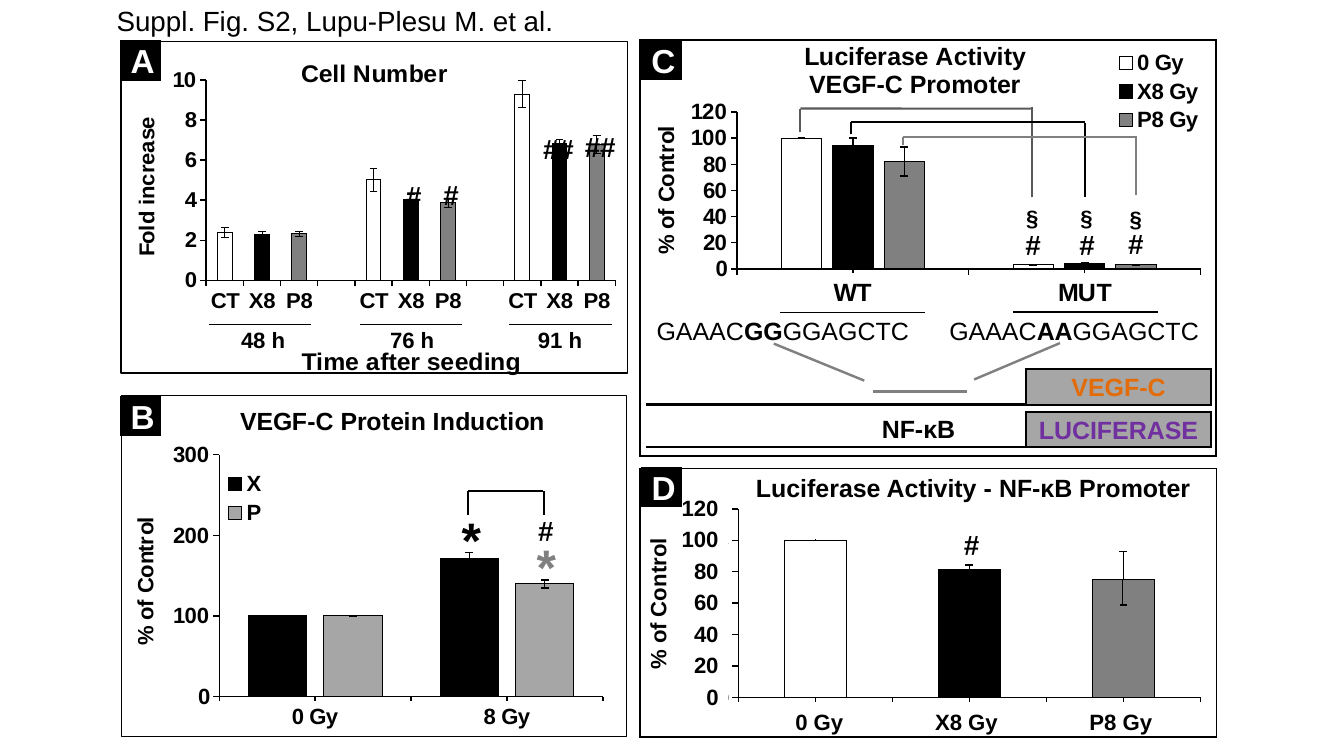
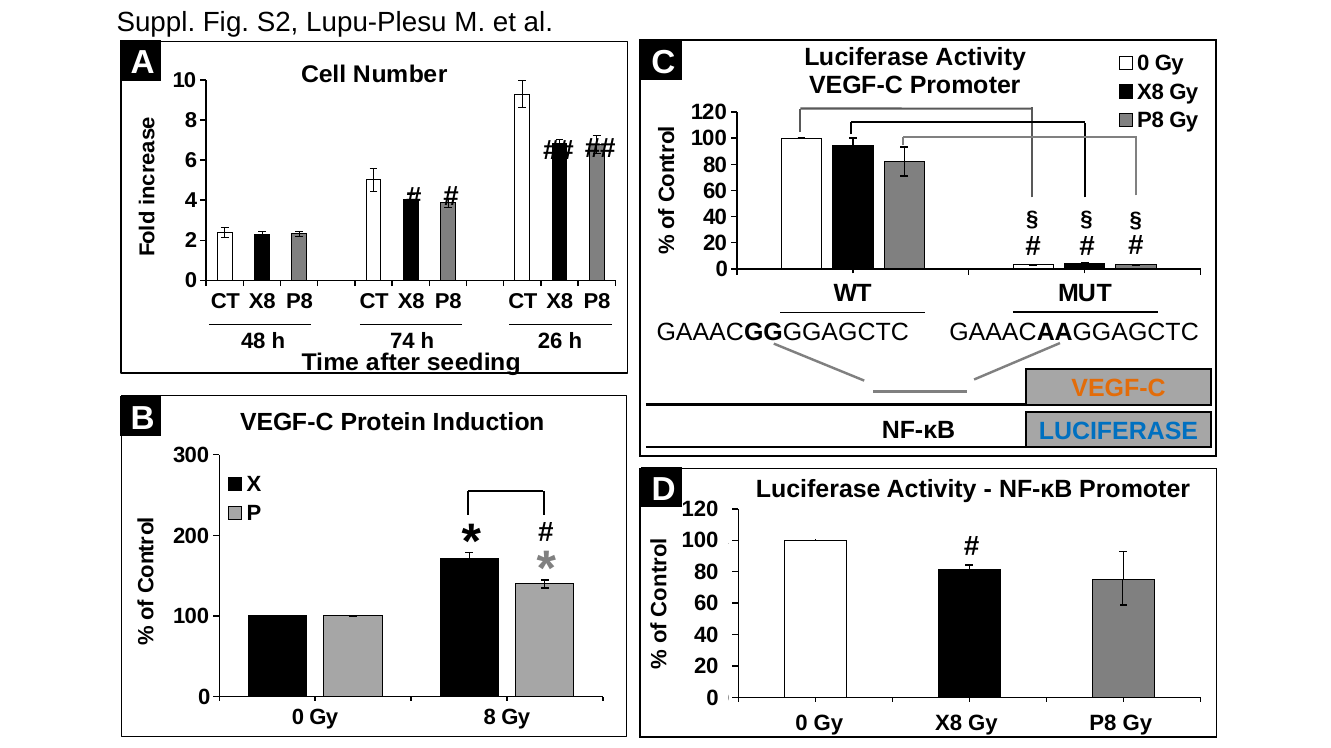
76: 76 -> 74
91: 91 -> 26
LUCIFERASE at (1118, 432) colour: purple -> blue
